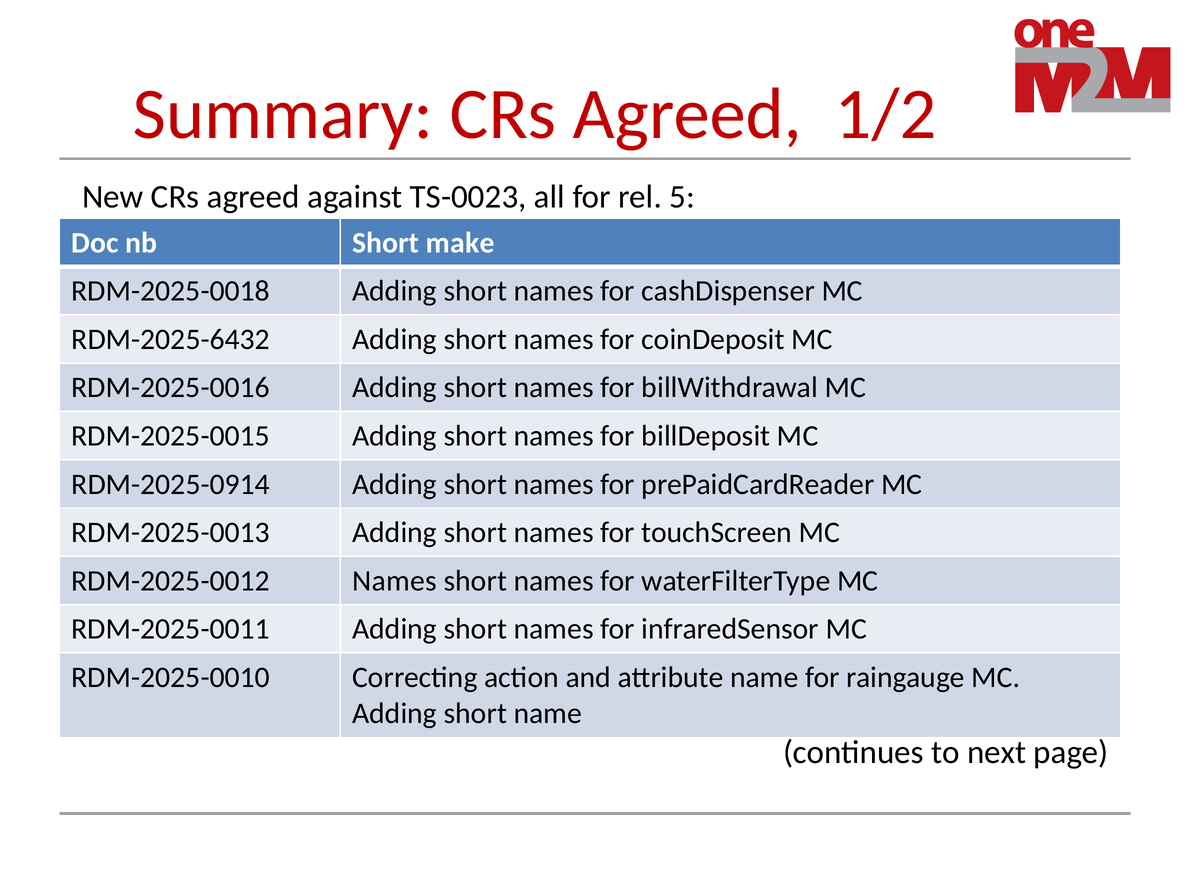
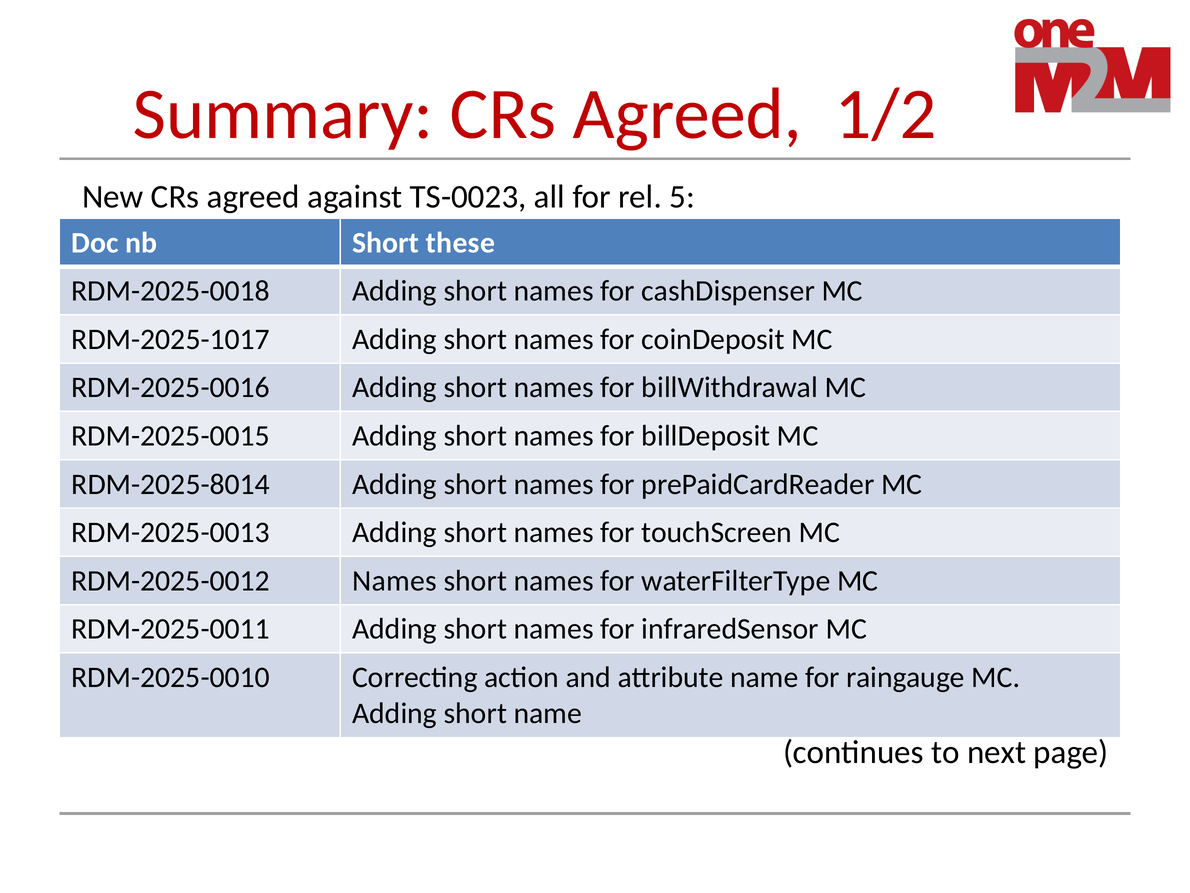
make: make -> these
RDM-2025-6432: RDM-2025-6432 -> RDM-2025-1017
RDM-2025-0914: RDM-2025-0914 -> RDM-2025-8014
